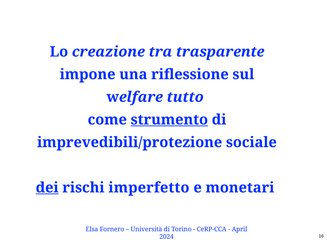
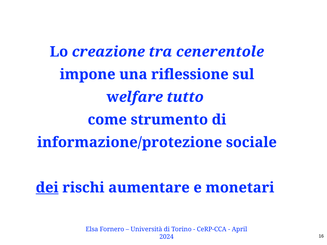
trasparente: trasparente -> cenerentole
strumento underline: present -> none
imprevedibili/protezione: imprevedibili/protezione -> informazione/protezione
imperfetto: imperfetto -> aumentare
